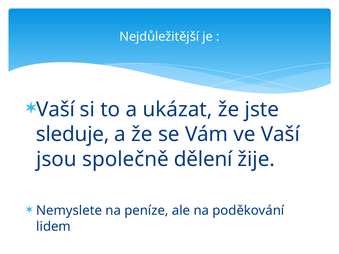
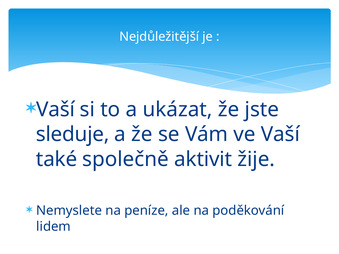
jsou: jsou -> také
dělení: dělení -> aktivit
